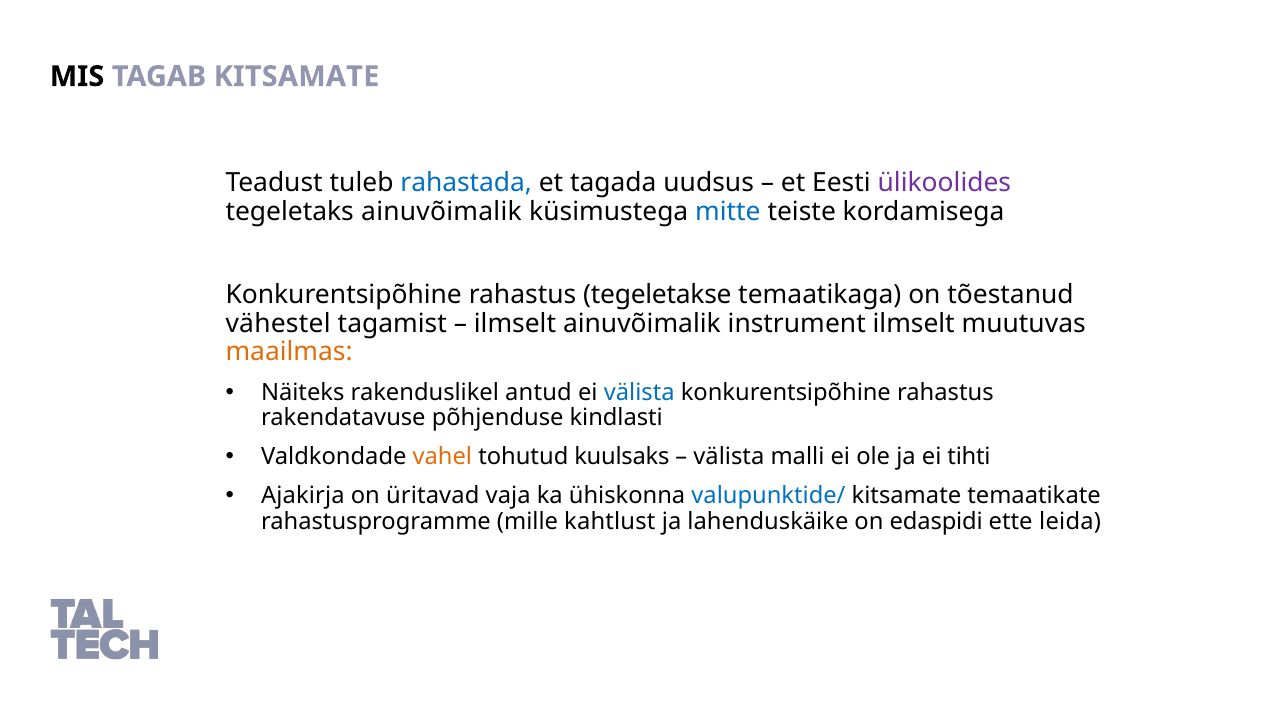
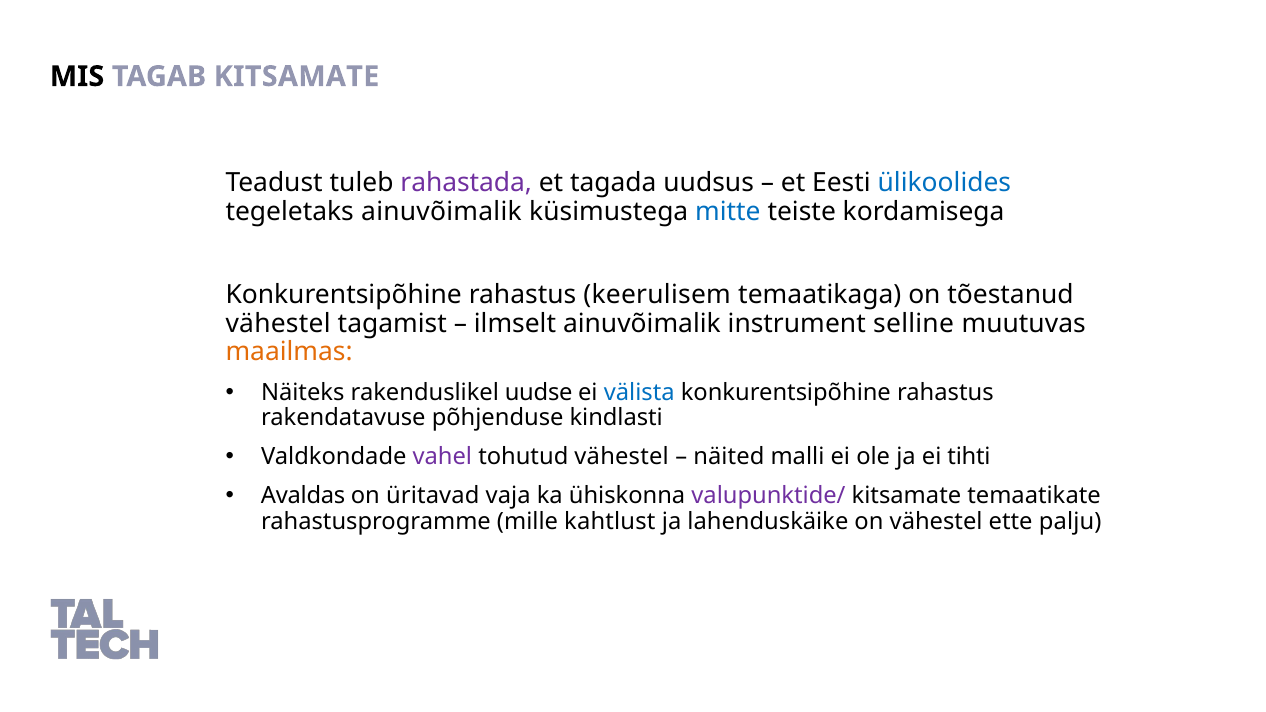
rahastada colour: blue -> purple
ülikoolides colour: purple -> blue
tegeletakse: tegeletakse -> keerulisem
instrument ilmselt: ilmselt -> selline
antud: antud -> uudse
vahel colour: orange -> purple
tohutud kuulsaks: kuulsaks -> vähestel
välista at (729, 457): välista -> näited
Ajakirja: Ajakirja -> Avaldas
valupunktide/ colour: blue -> purple
on edaspidi: edaspidi -> vähestel
leida: leida -> palju
